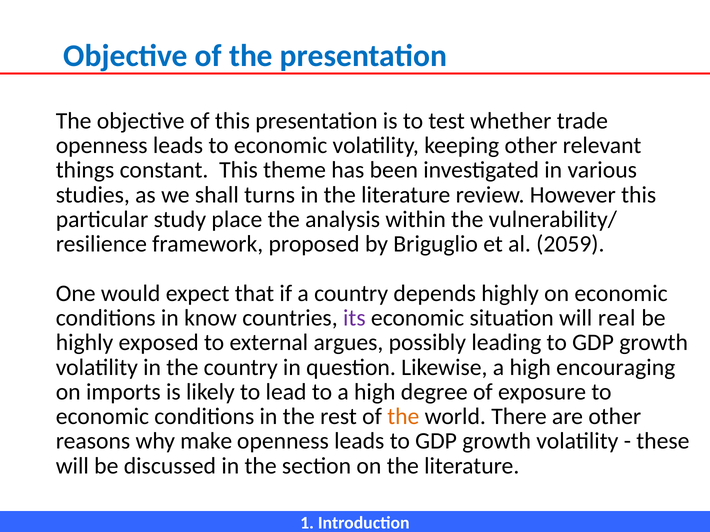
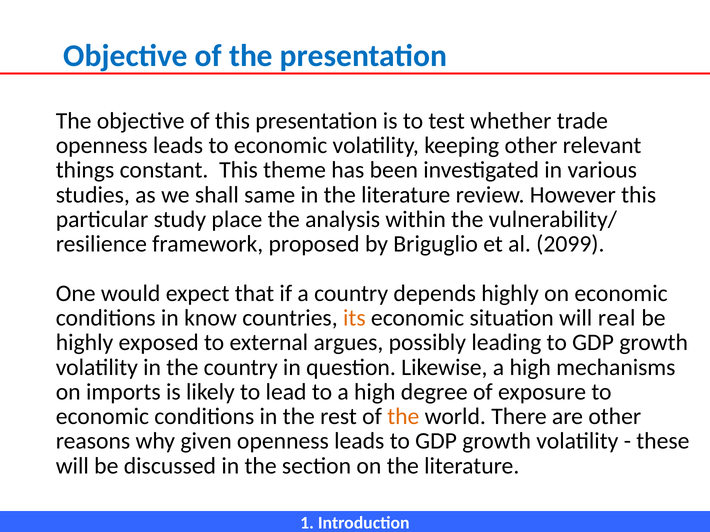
turns: turns -> same
2059: 2059 -> 2099
its colour: purple -> orange
encouraging: encouraging -> mechanisms
make: make -> given
